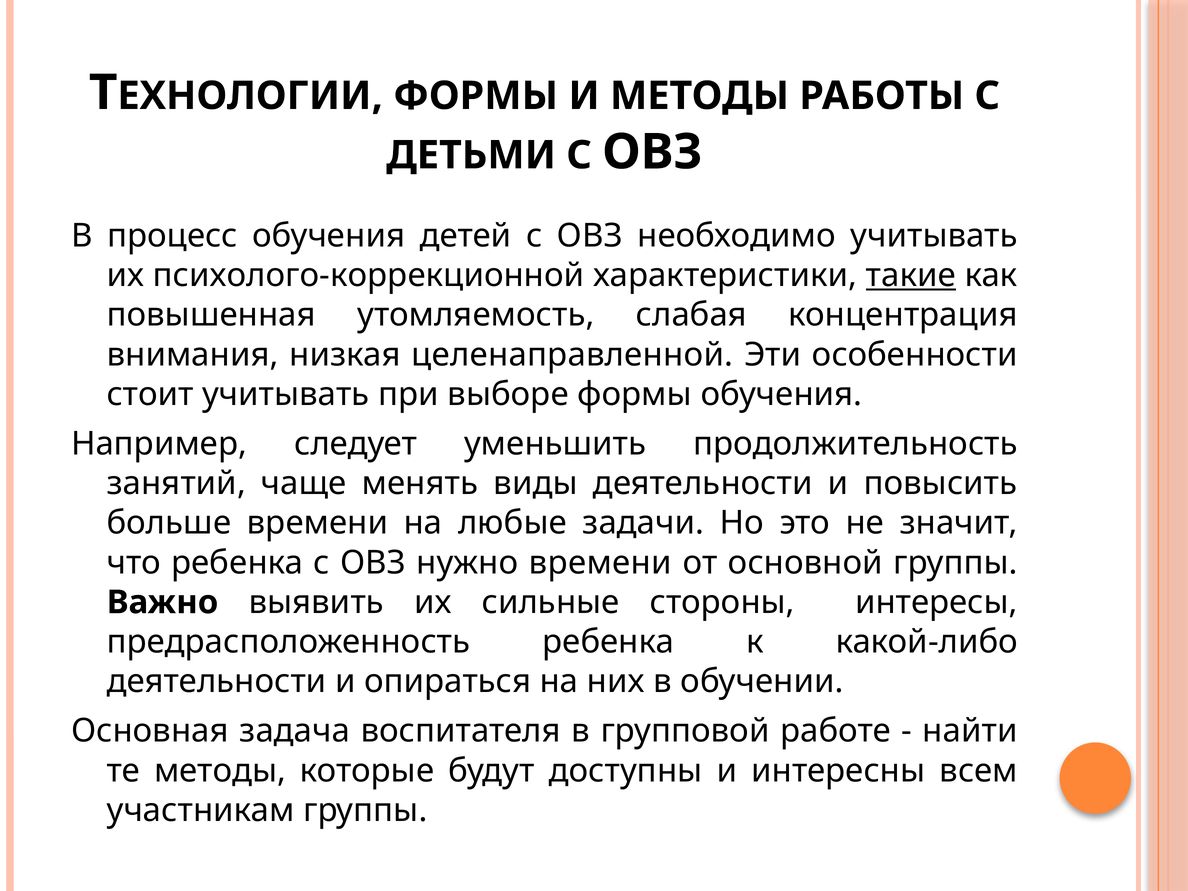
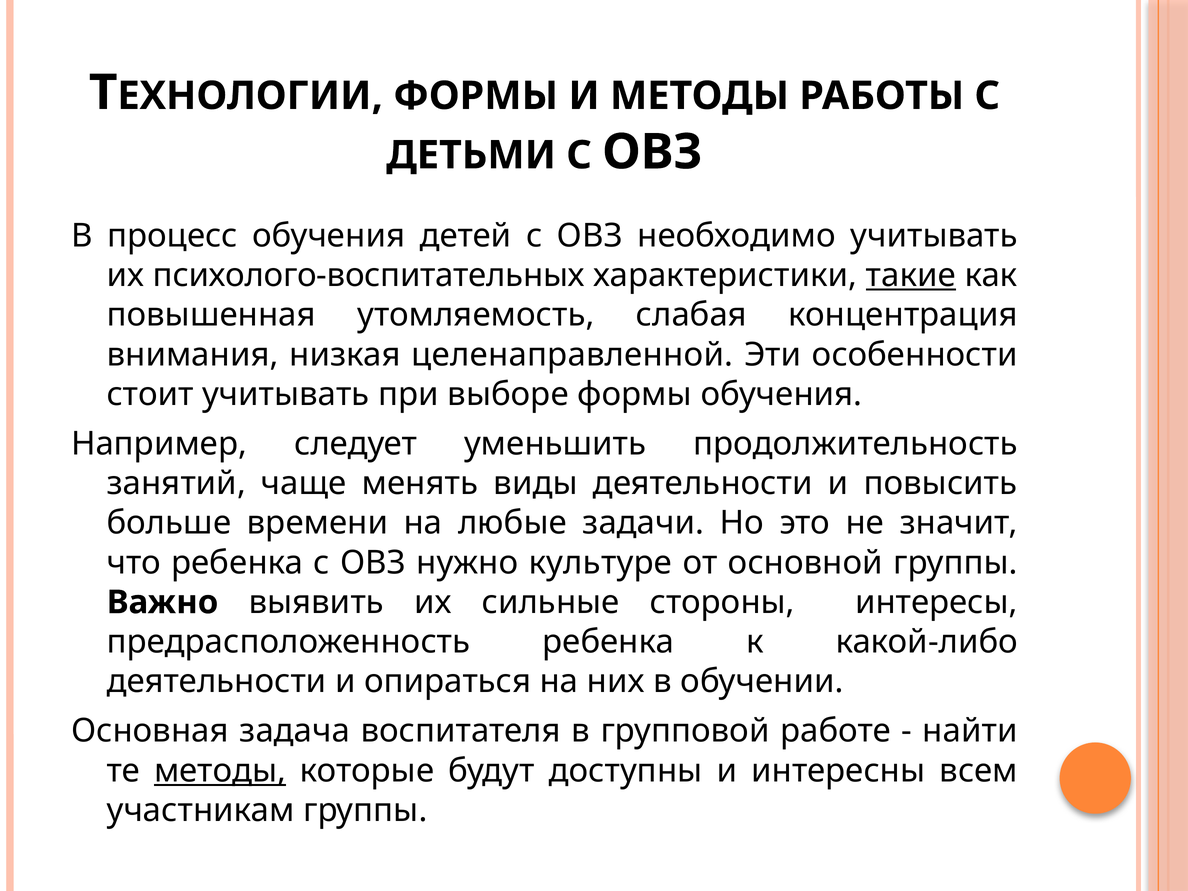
психолого-коррекционной: психолого-коррекционной -> психолого-воспитательных
нужно времени: времени -> культуре
методы at (220, 771) underline: none -> present
